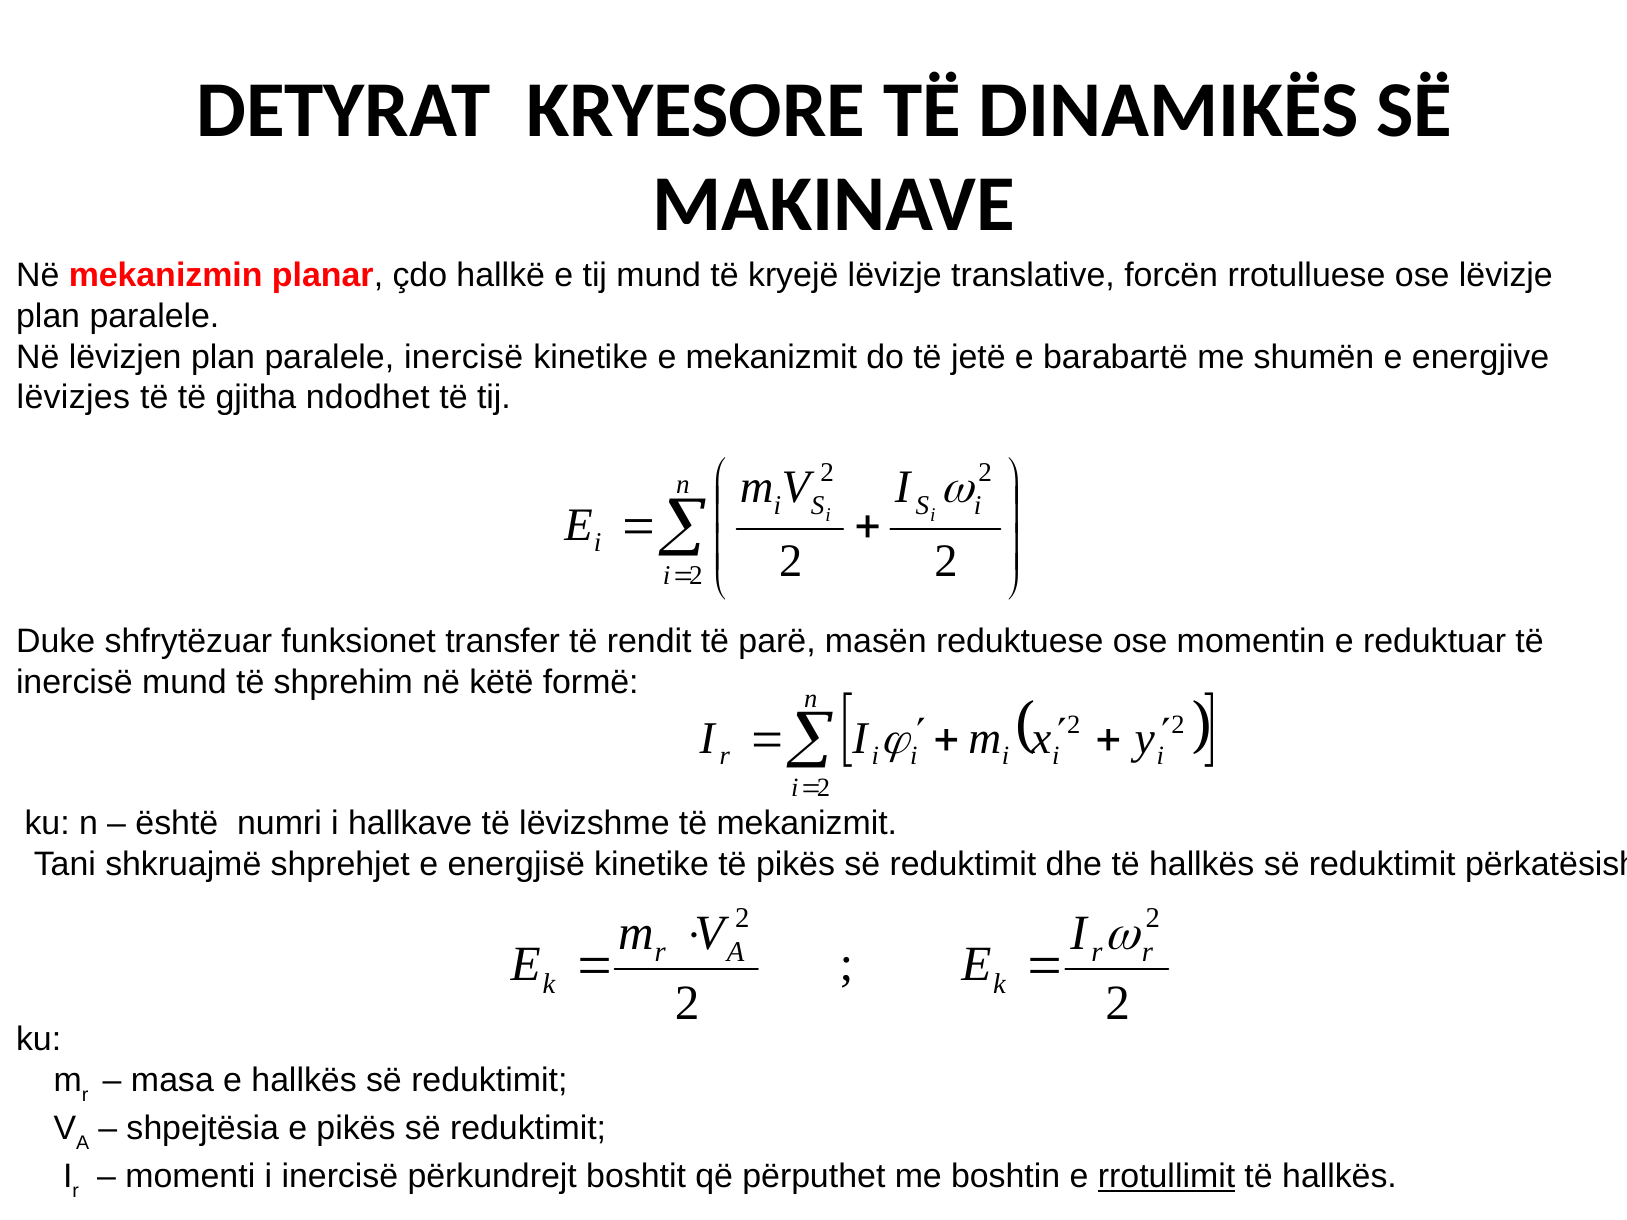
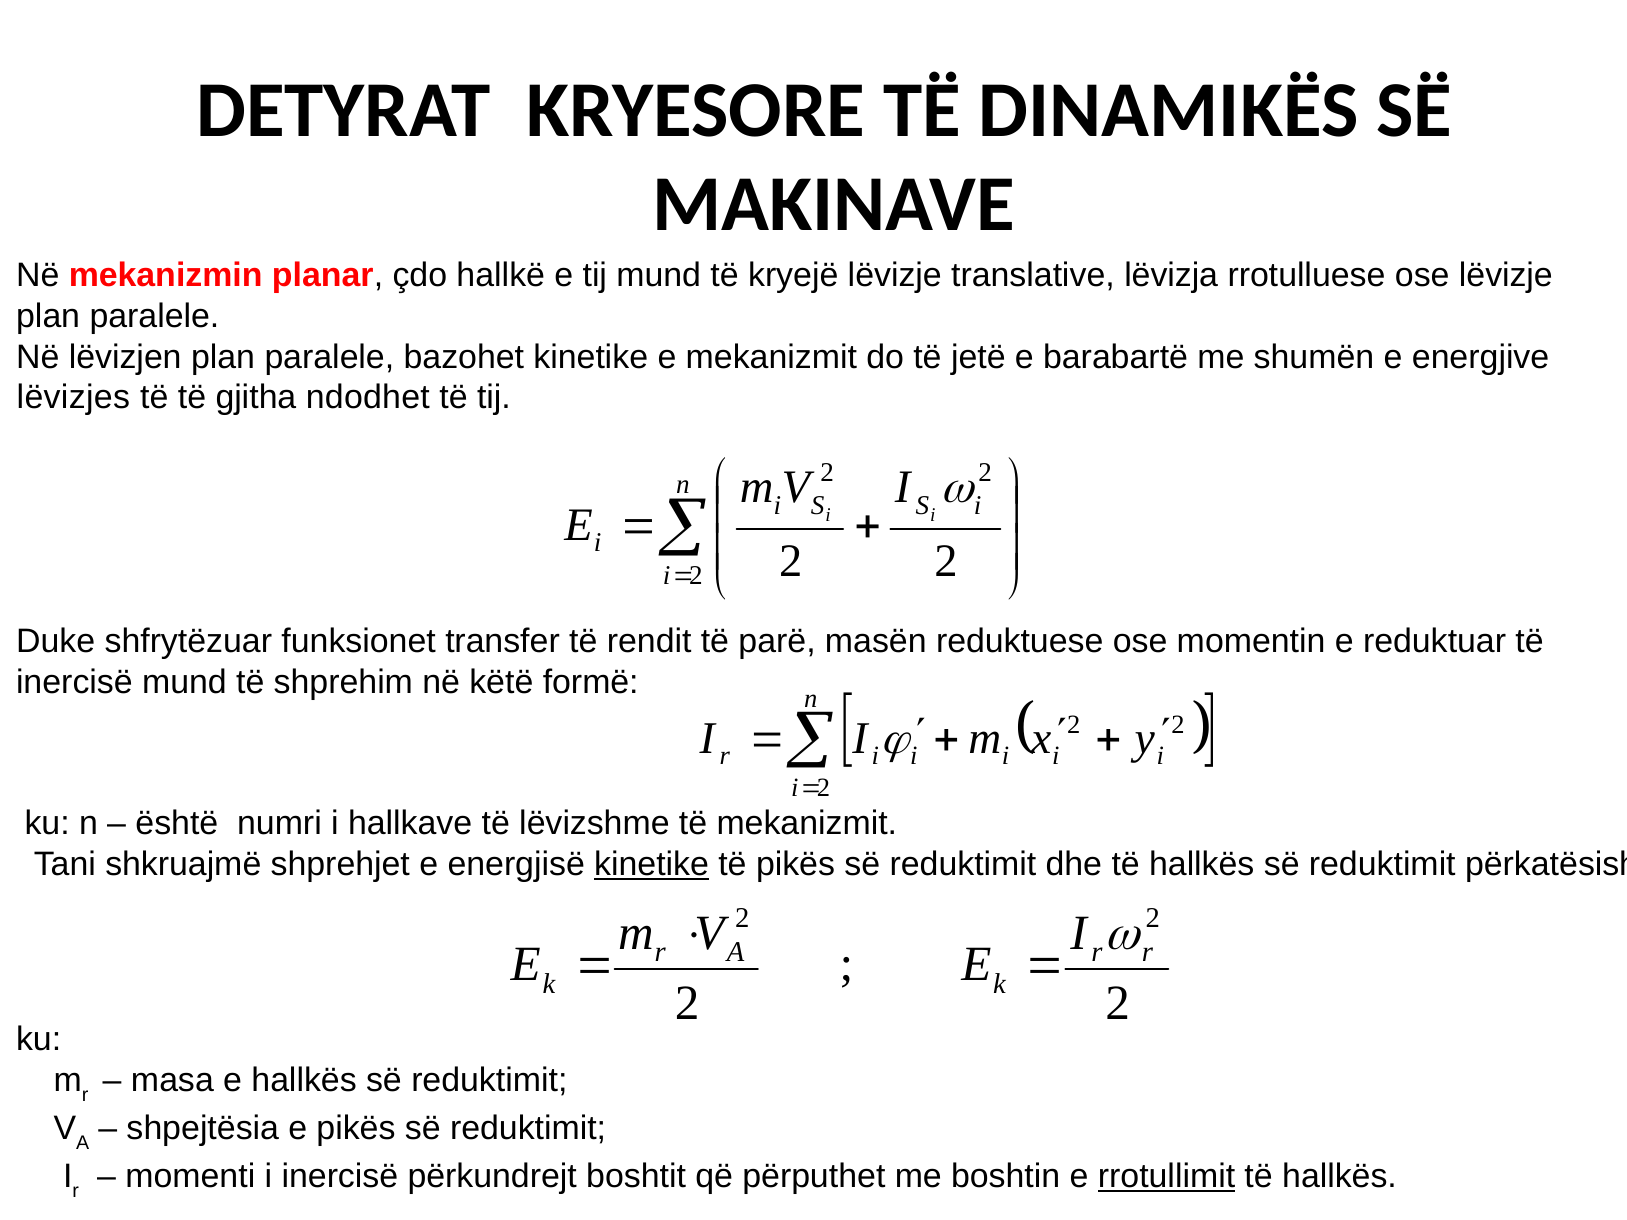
forcën: forcën -> lëvizja
paralele inercisë: inercisë -> bazohet
kinetike at (652, 864) underline: none -> present
